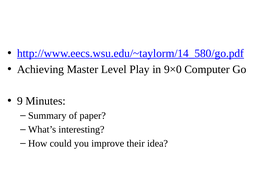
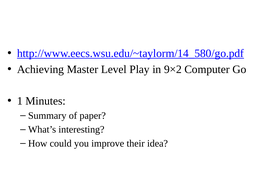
9×0: 9×0 -> 9×2
9: 9 -> 1
